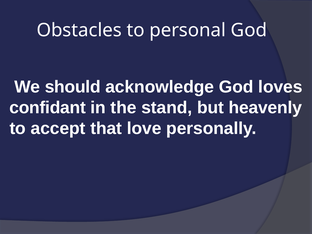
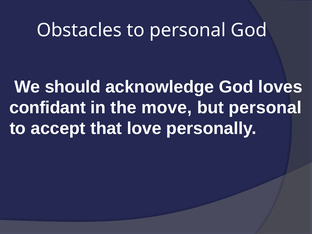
stand: stand -> move
but heavenly: heavenly -> personal
